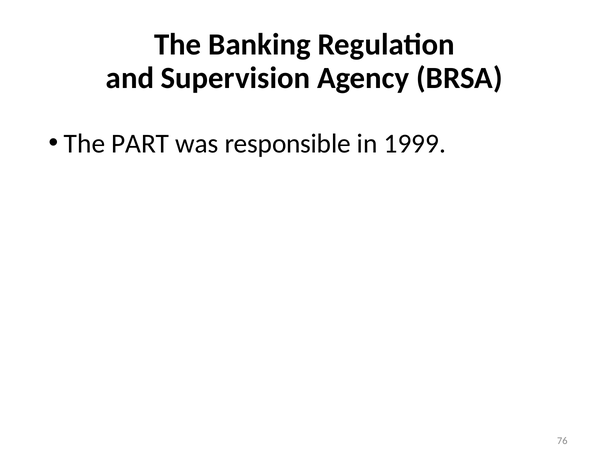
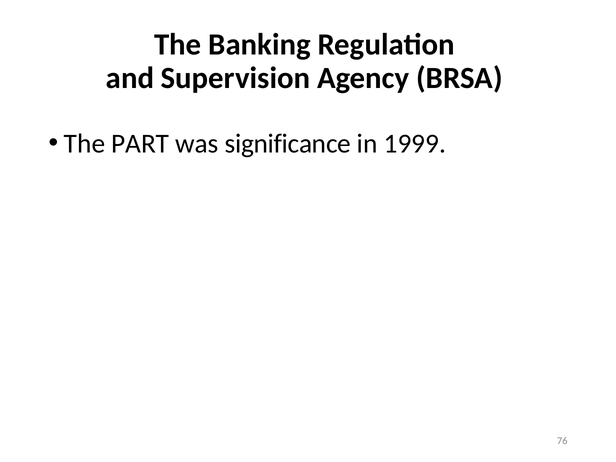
responsible: responsible -> significance
